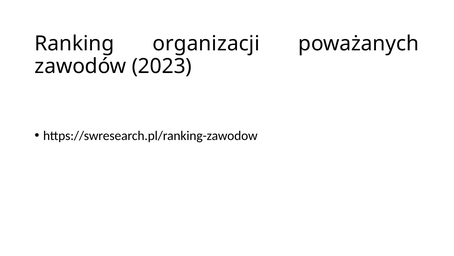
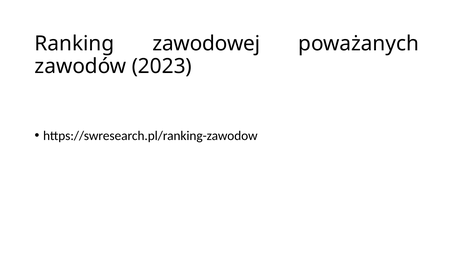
organizacji: organizacji -> zawodowej
